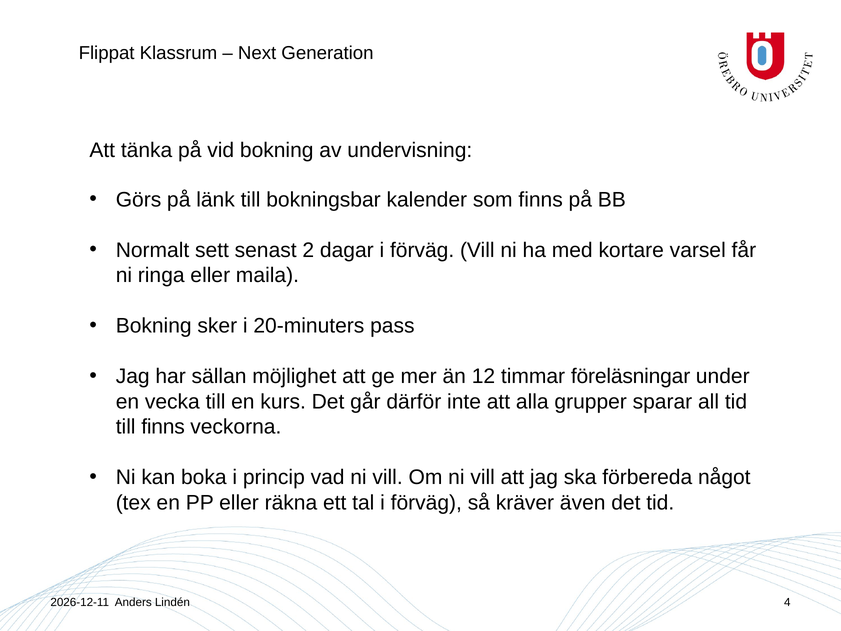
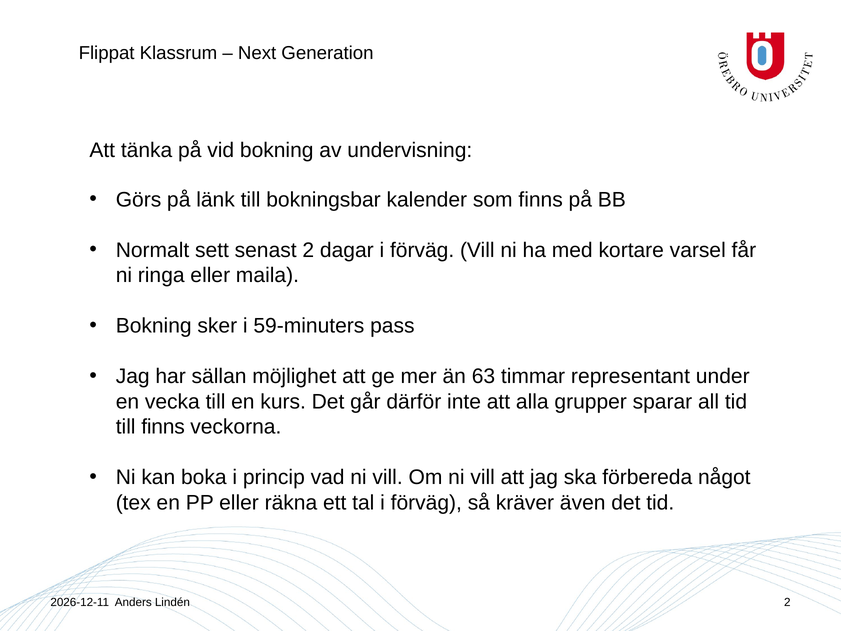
20-minuters: 20-minuters -> 59-minuters
12: 12 -> 63
föreläsningar: föreläsningar -> representant
Lindén 4: 4 -> 2
